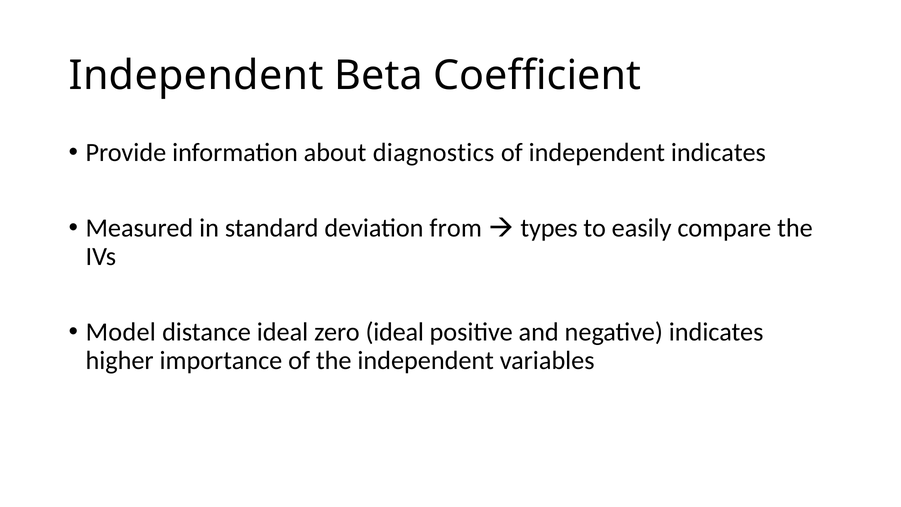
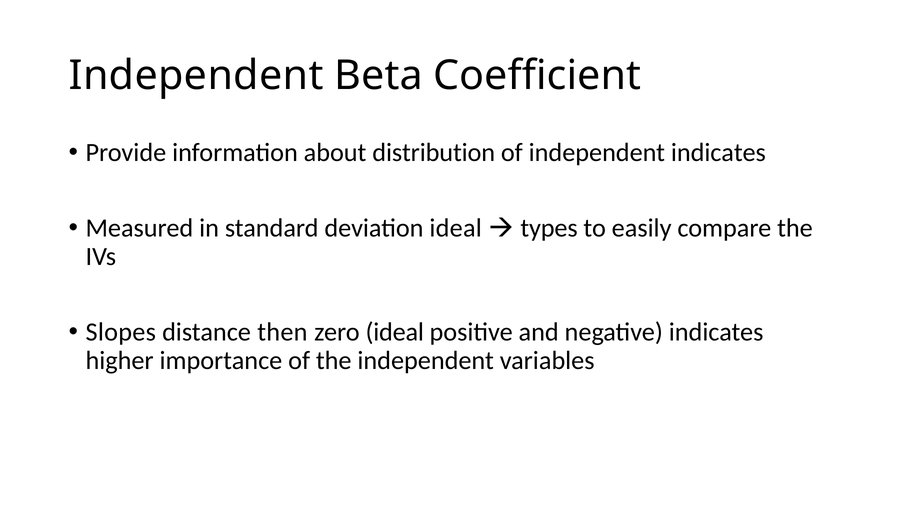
diagnostics: diagnostics -> distribution
deviation from: from -> ideal
Model: Model -> Slopes
distance ideal: ideal -> then
